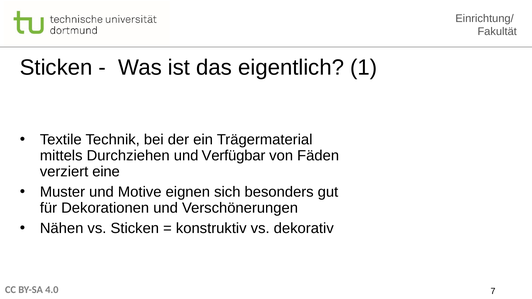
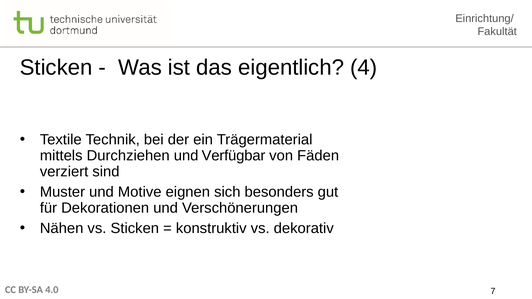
1: 1 -> 4
eine: eine -> sind
